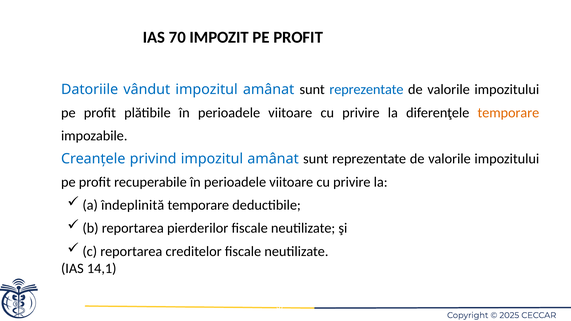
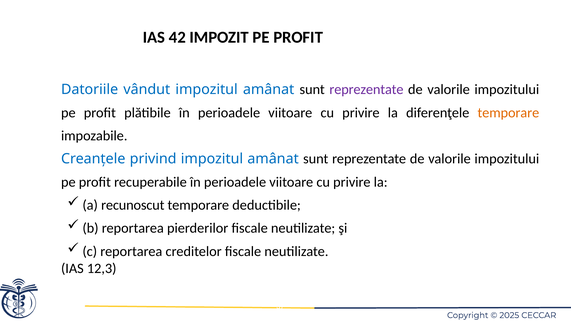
70: 70 -> 42
reprezentate at (366, 90) colour: blue -> purple
îndeplinită: îndeplinită -> recunoscut
14,1: 14,1 -> 12,3
